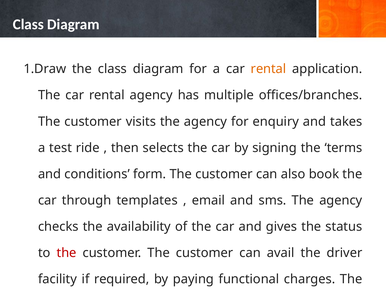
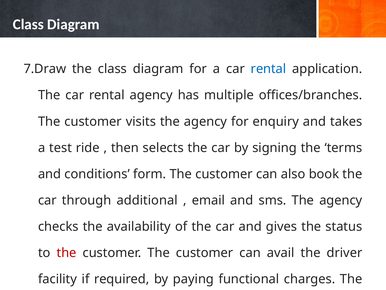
1.Draw: 1.Draw -> 7.Draw
rental at (268, 69) colour: orange -> blue
templates: templates -> additional
